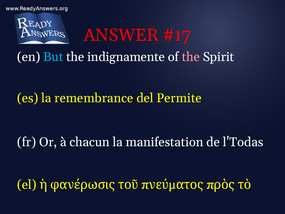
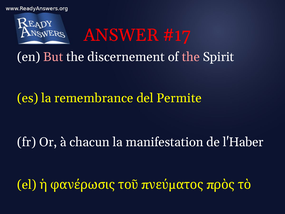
But colour: light blue -> pink
indignamente: indignamente -> discernement
l'Todas: l'Todas -> l'Haber
